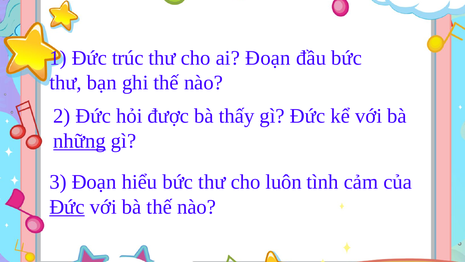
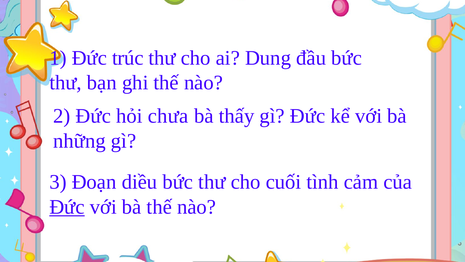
ai Đoạn: Đoạn -> Dung
được: được -> chưa
những underline: present -> none
hiểu: hiểu -> diều
luôn: luôn -> cuối
